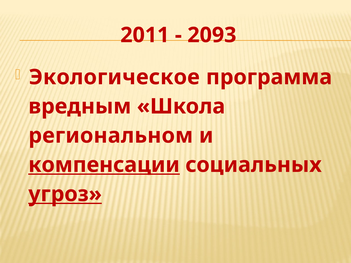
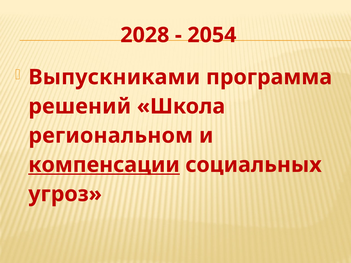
2011: 2011 -> 2028
2093: 2093 -> 2054
Экологическое: Экологическое -> Выпускниками
вредным: вредным -> решений
угроз underline: present -> none
